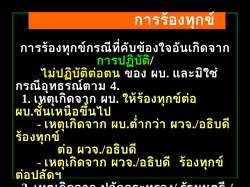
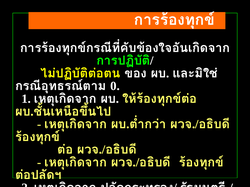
4: 4 -> 0
